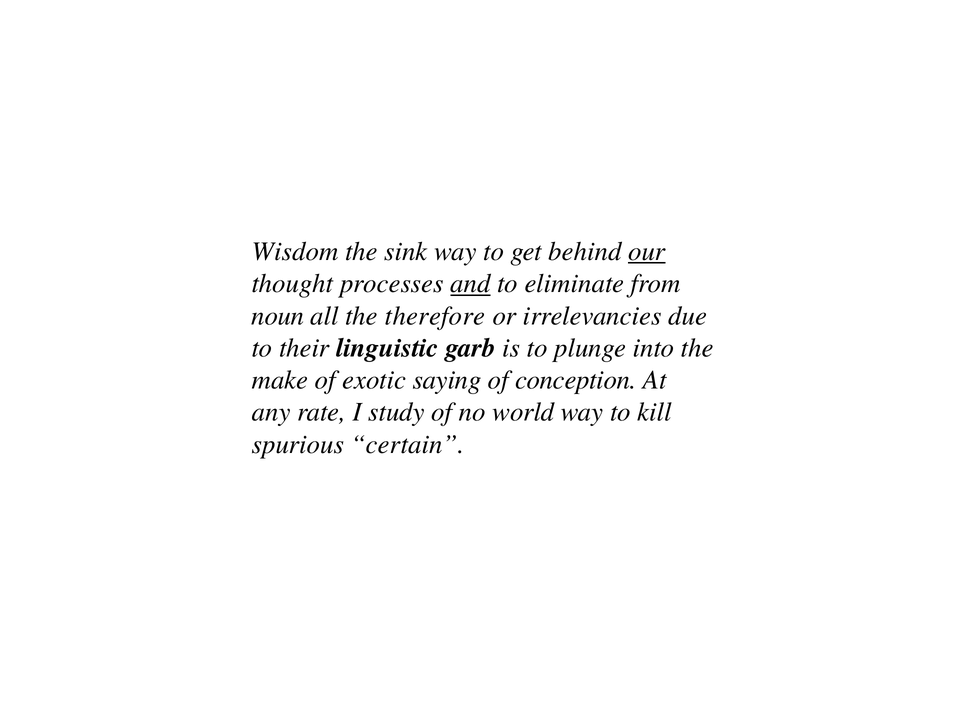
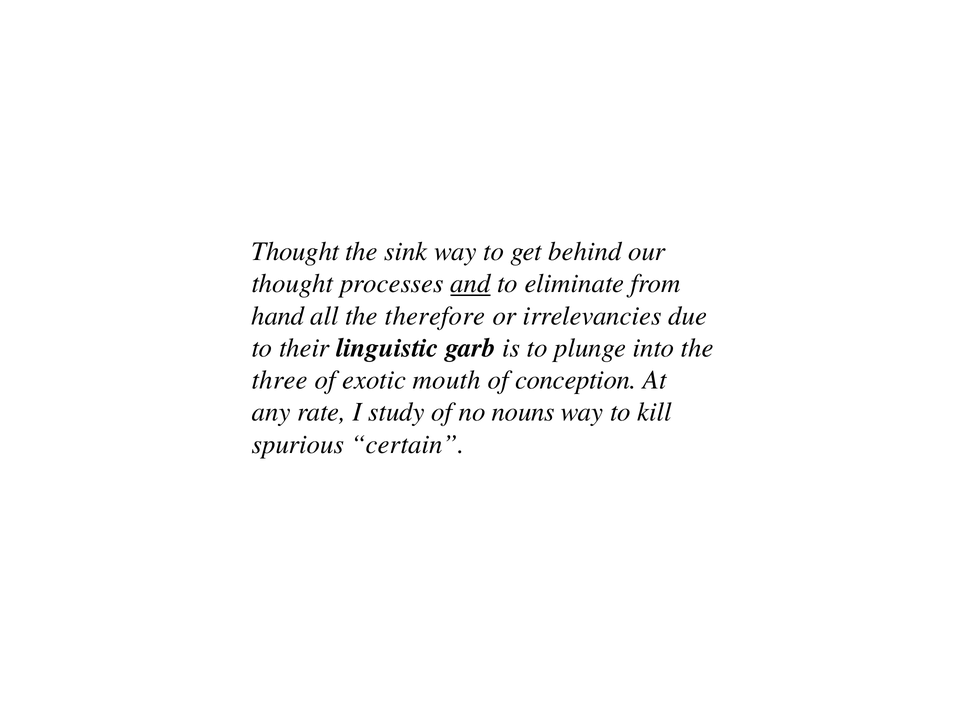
Wisdom at (295, 251): Wisdom -> Thought
our underline: present -> none
noun: noun -> hand
make: make -> three
saying: saying -> mouth
world: world -> nouns
